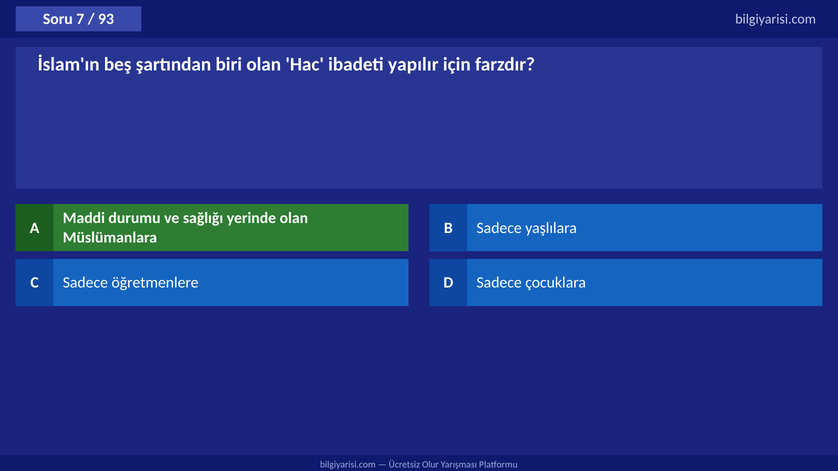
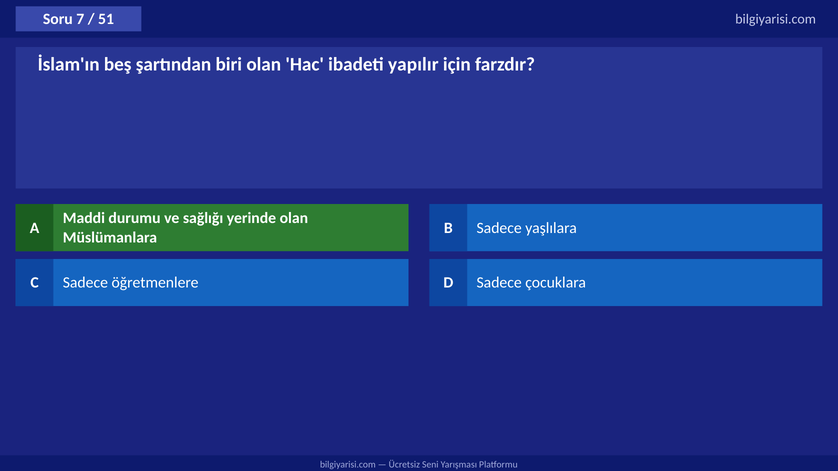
93: 93 -> 51
Olur: Olur -> Seni
